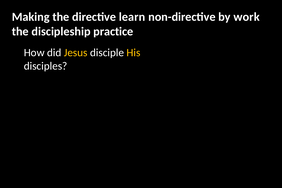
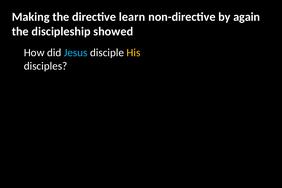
work: work -> again
practice: practice -> showed
Jesus colour: yellow -> light blue
